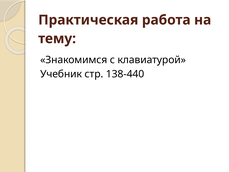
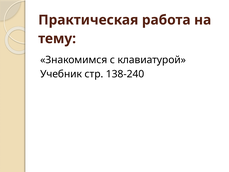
138-440: 138-440 -> 138-240
